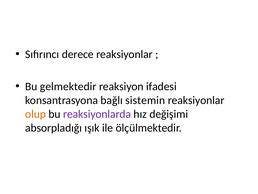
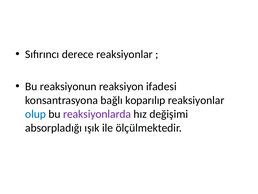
gelmektedir: gelmektedir -> reaksiyonun
sistemin: sistemin -> koparılıp
olup colour: orange -> blue
